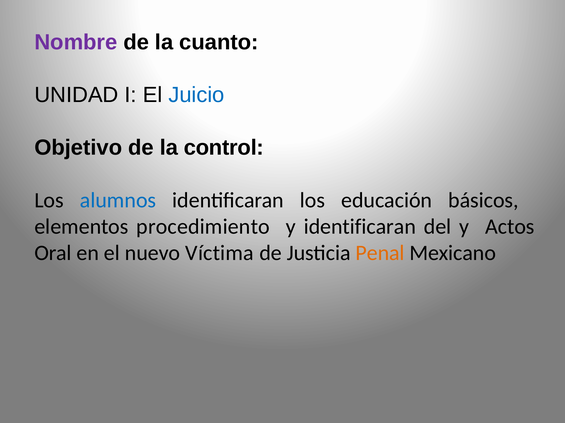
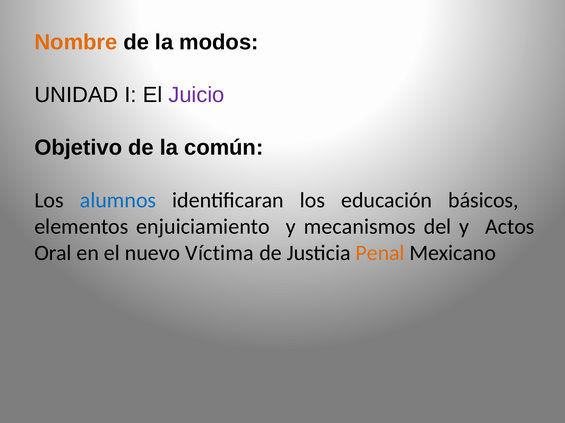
Nombre colour: purple -> orange
cuanto: cuanto -> modos
Juicio colour: blue -> purple
control: control -> común
procedimiento: procedimiento -> enjuiciamiento
y identificaran: identificaran -> mecanismos
